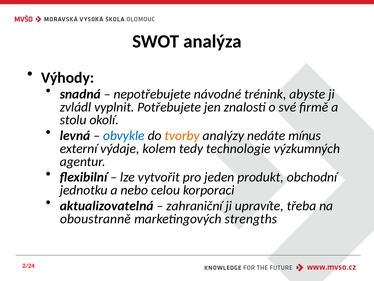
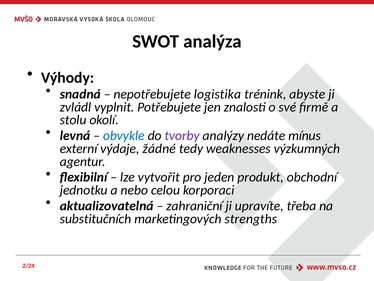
návodné: návodné -> logistika
tvorby colour: orange -> purple
kolem: kolem -> žádné
technologie: technologie -> weaknesses
oboustranně: oboustranně -> substitučních
